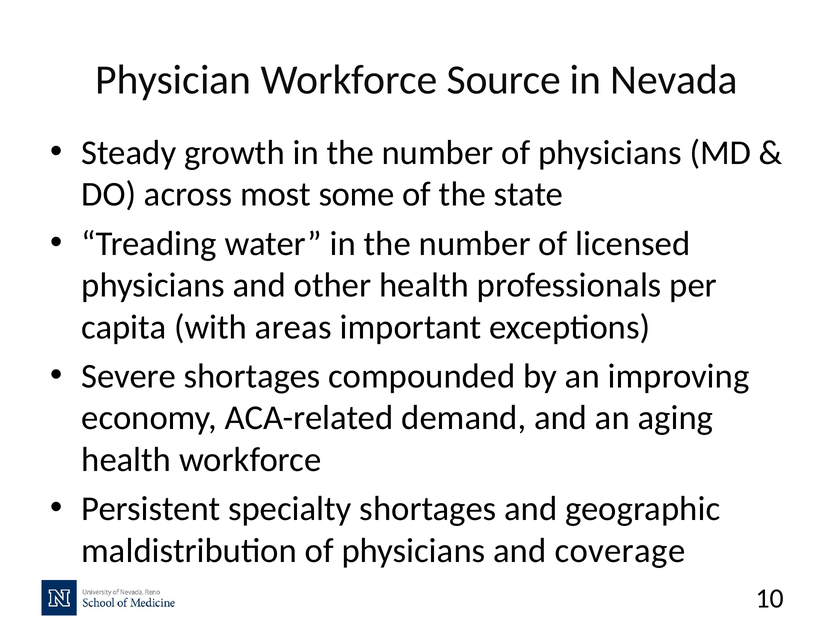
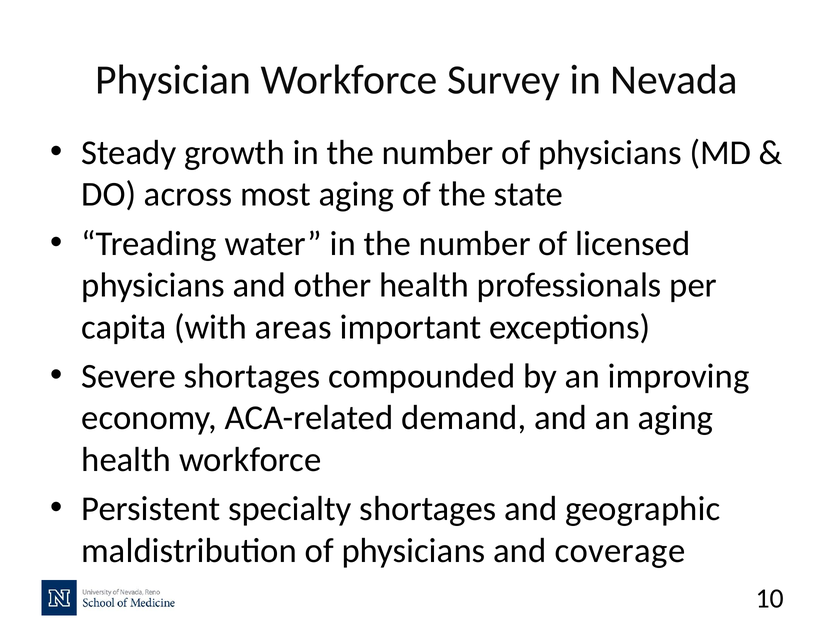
Source: Source -> Survey
most some: some -> aging
